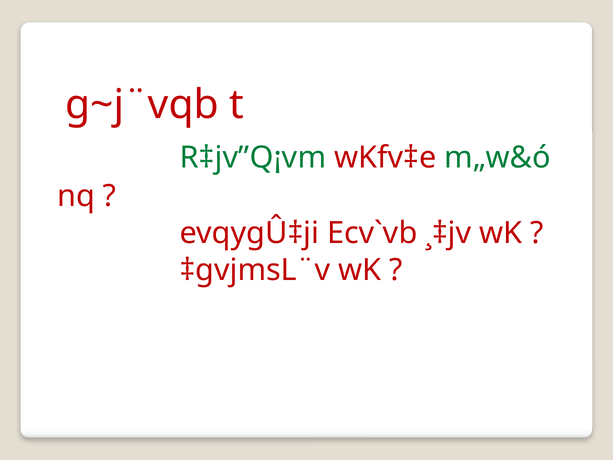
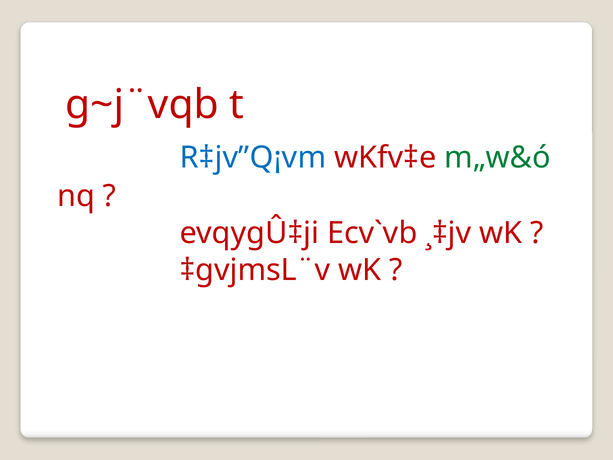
R‡jv”Q¡vm colour: green -> blue
